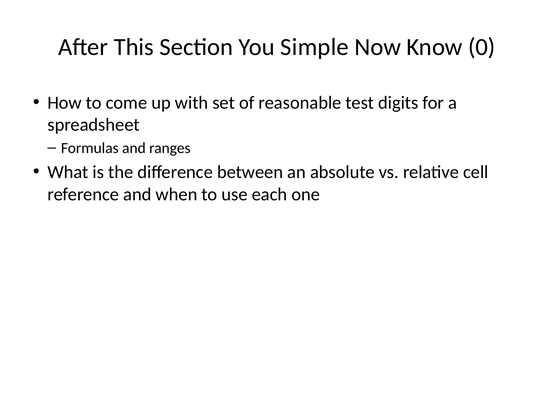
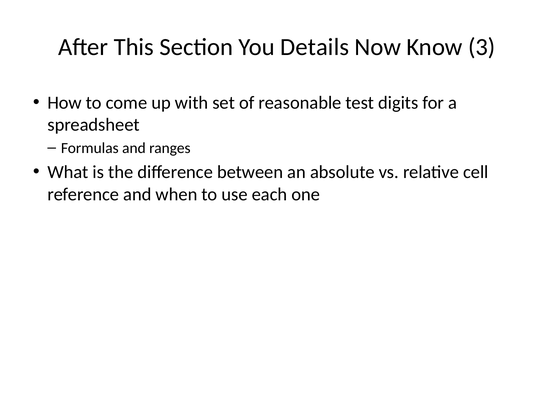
Simple: Simple -> Details
0: 0 -> 3
